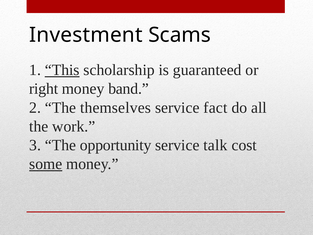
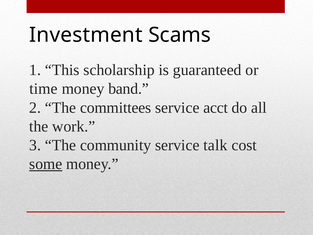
This underline: present -> none
right: right -> time
themselves: themselves -> committees
fact: fact -> acct
opportunity: opportunity -> community
